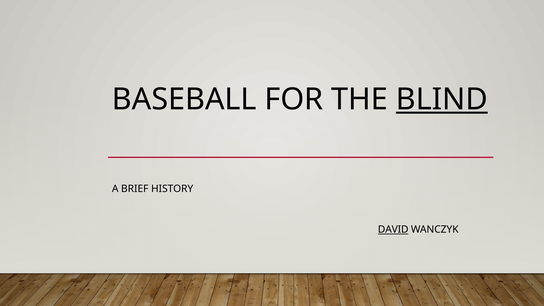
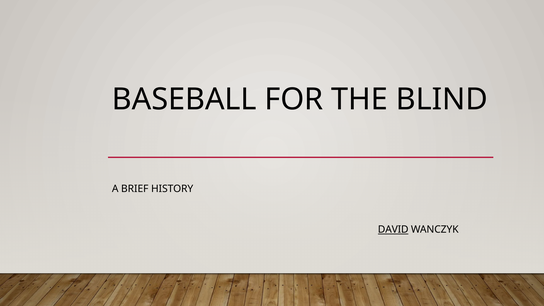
BLIND underline: present -> none
